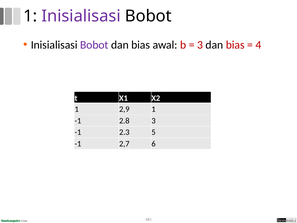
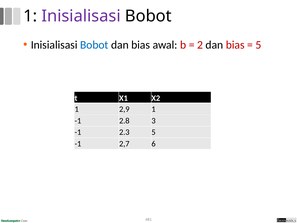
Bobot at (94, 45) colour: purple -> blue
3 at (200, 45): 3 -> 2
4 at (258, 45): 4 -> 5
